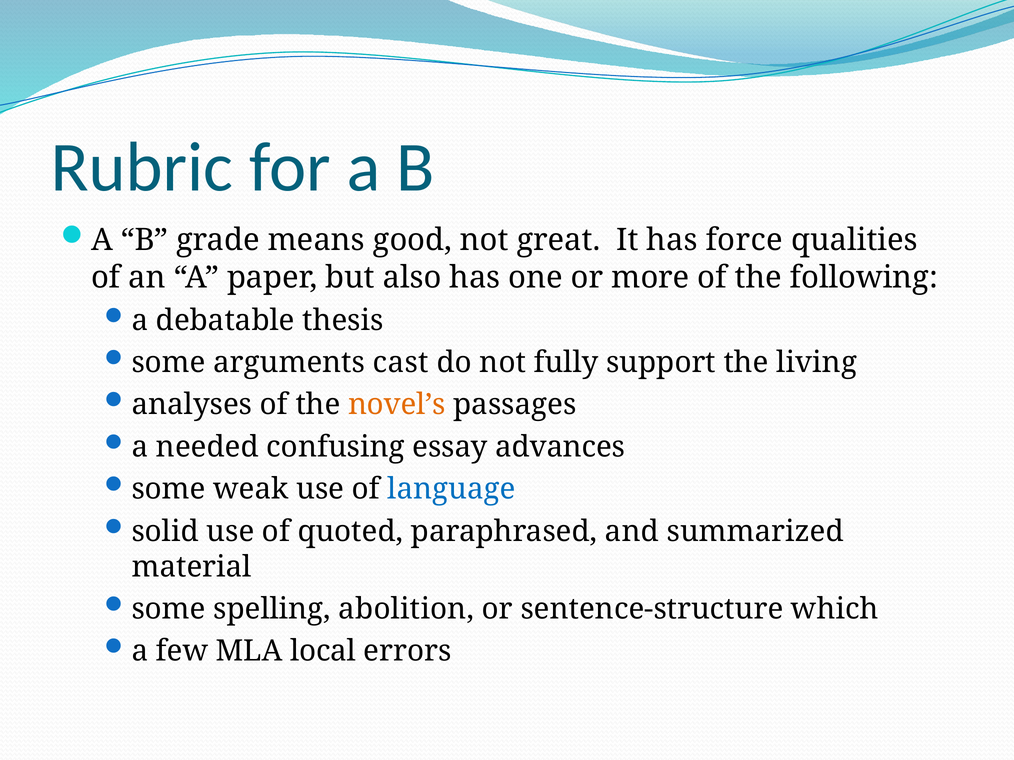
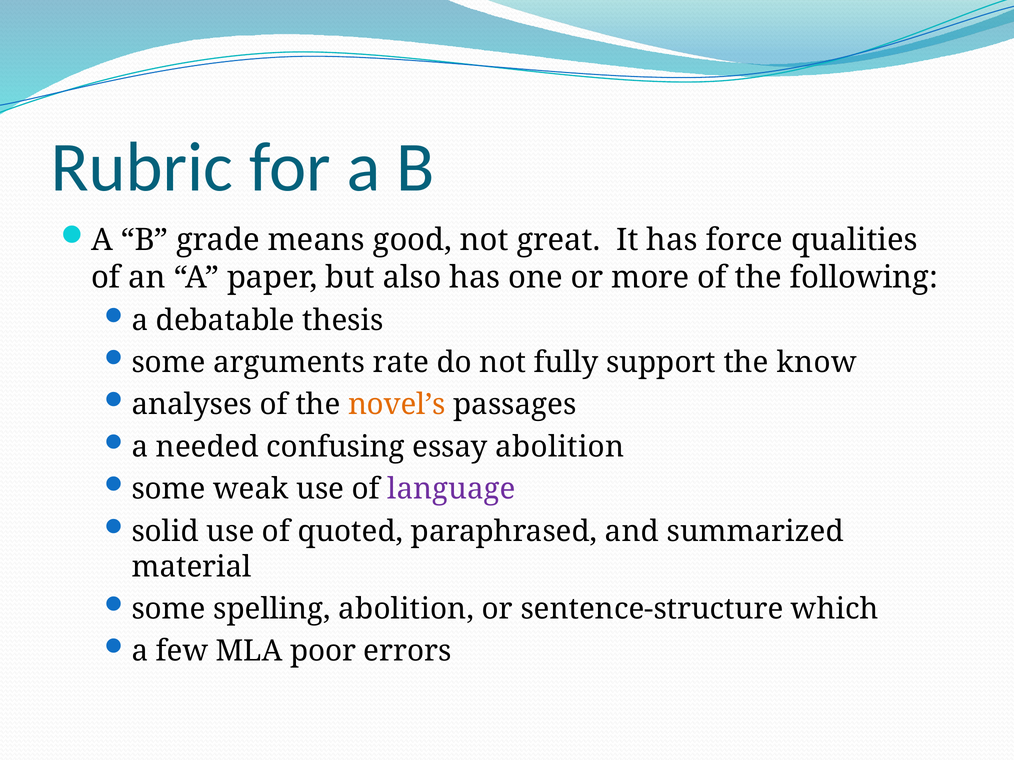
cast: cast -> rate
living: living -> know
essay advances: advances -> abolition
language colour: blue -> purple
local: local -> poor
